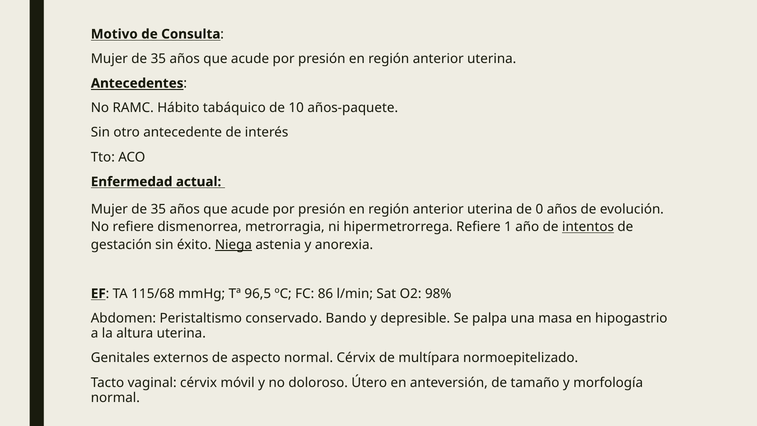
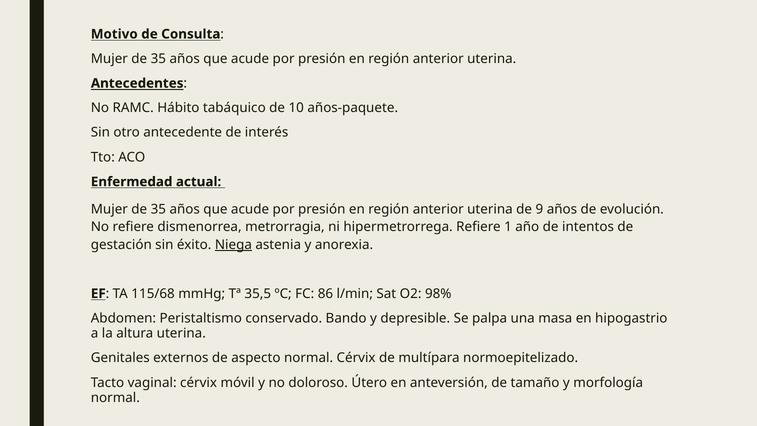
0: 0 -> 9
intentos underline: present -> none
96,5: 96,5 -> 35,5
